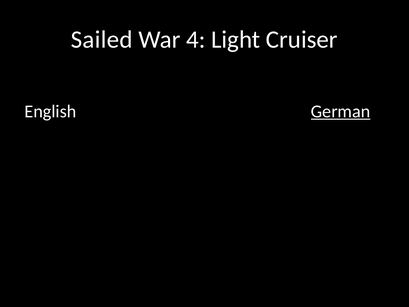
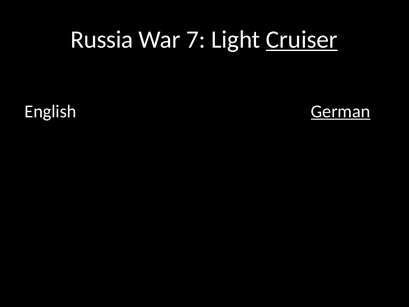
Sailed: Sailed -> Russia
4: 4 -> 7
Cruiser underline: none -> present
